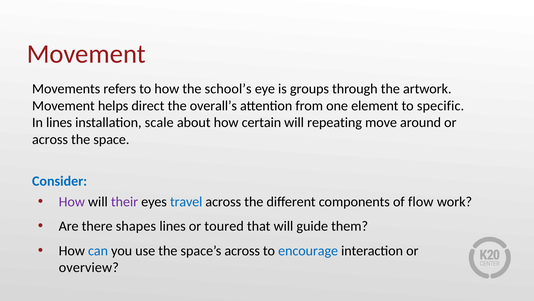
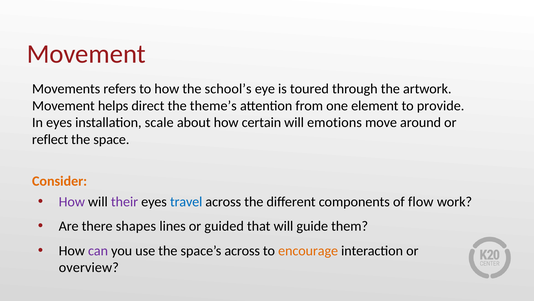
groups: groups -> toured
overall’s: overall’s -> theme’s
specific: specific -> provide
In lines: lines -> eyes
repeating: repeating -> emotions
across at (50, 139): across -> reflect
Consider colour: blue -> orange
toured: toured -> guided
can colour: blue -> purple
encourage colour: blue -> orange
